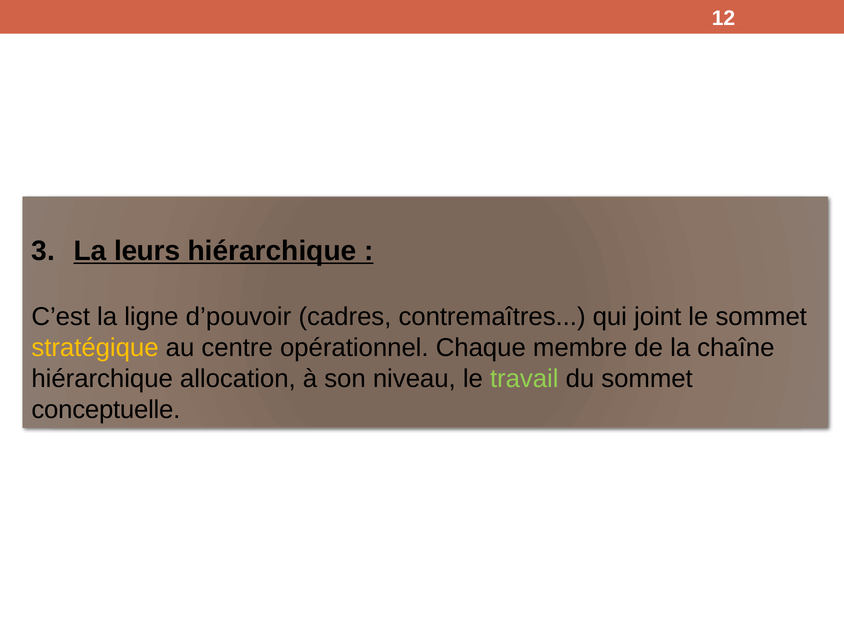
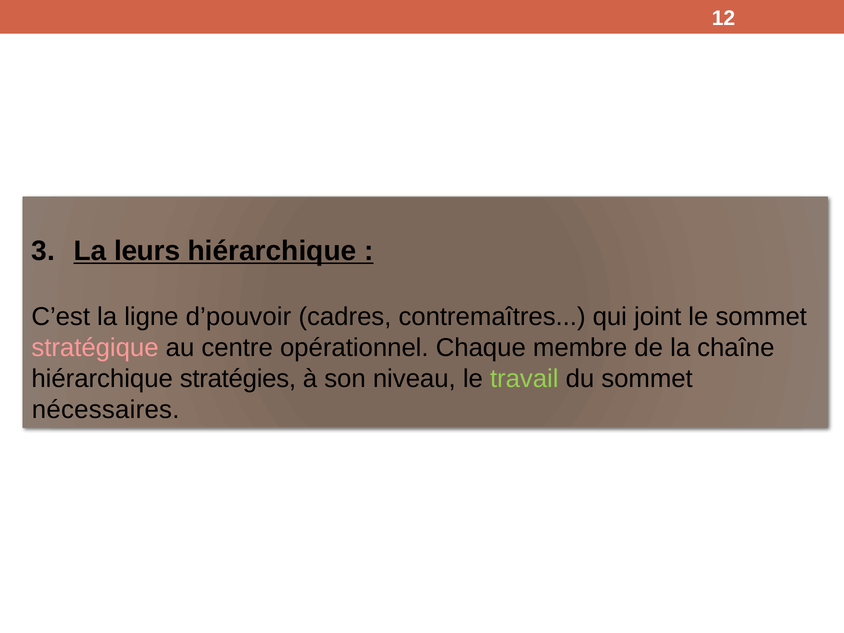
stratégique colour: yellow -> pink
allocation: allocation -> stratégies
conceptuelle: conceptuelle -> nécessaires
